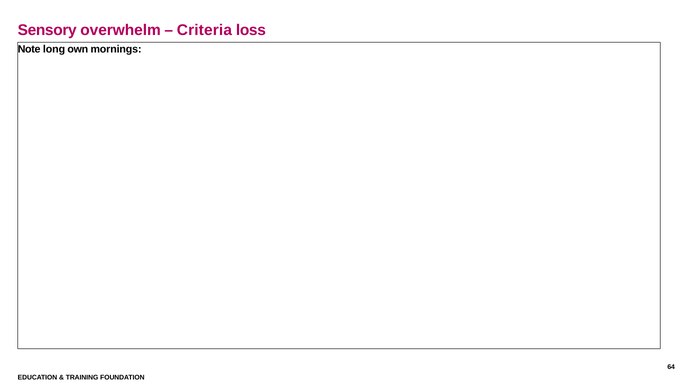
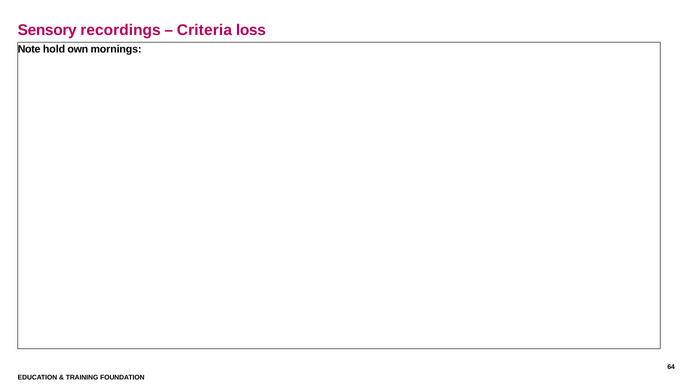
overwhelm: overwhelm -> recordings
long: long -> hold
